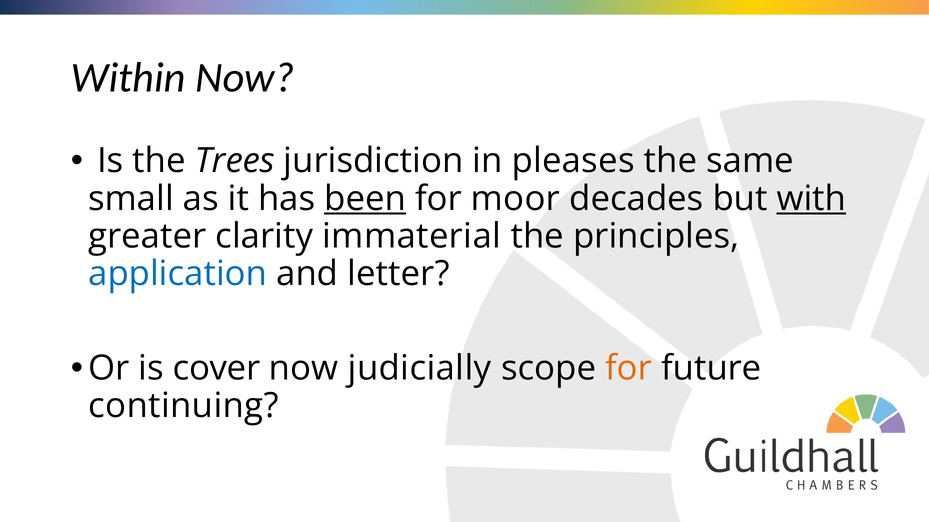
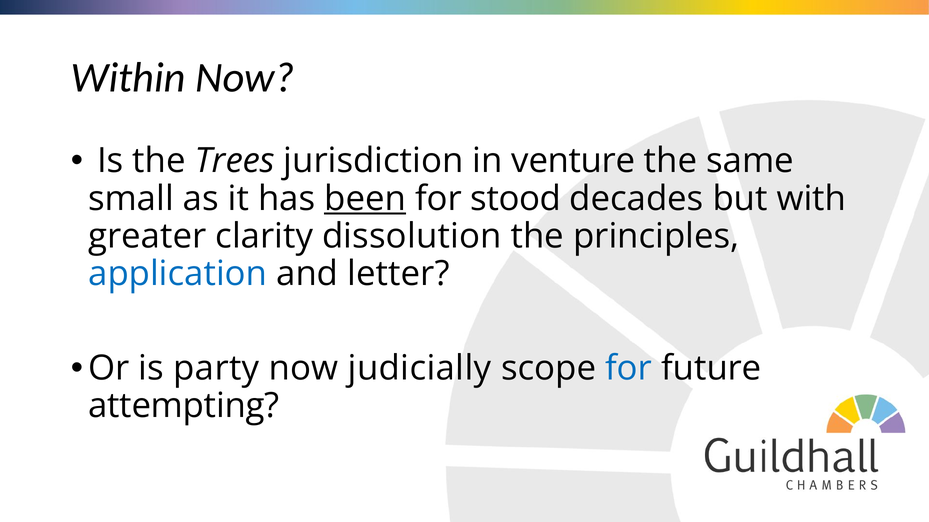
pleases: pleases -> venture
moor: moor -> stood
with underline: present -> none
immaterial: immaterial -> dissolution
cover: cover -> party
for at (629, 369) colour: orange -> blue
continuing: continuing -> attempting
